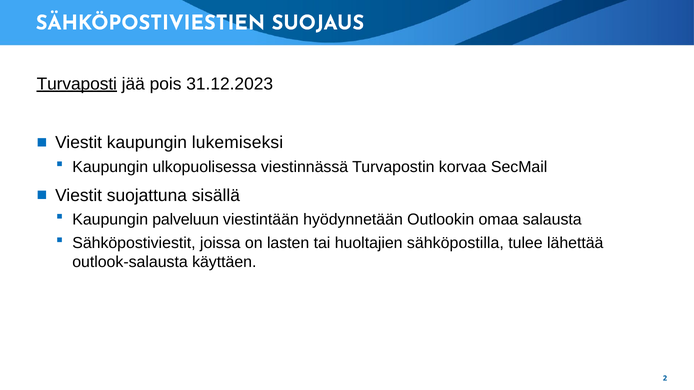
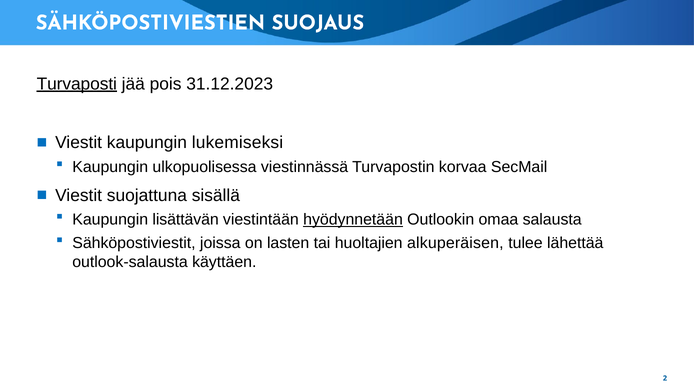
palveluun: palveluun -> lisättävän
hyödynnetään underline: none -> present
sähköpostilla: sähköpostilla -> alkuperäisen
